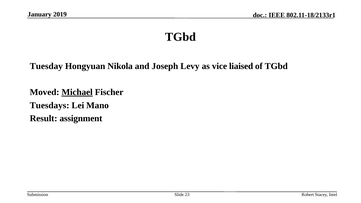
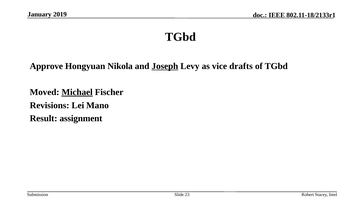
Tuesday: Tuesday -> Approve
Joseph underline: none -> present
liaised: liaised -> drafts
Tuesdays: Tuesdays -> Revisions
